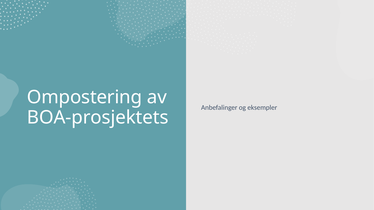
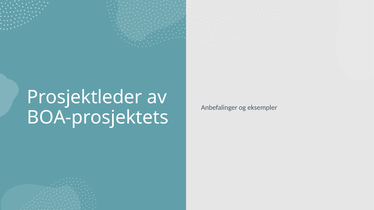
Ompostering: Ompostering -> Prosjektleder
